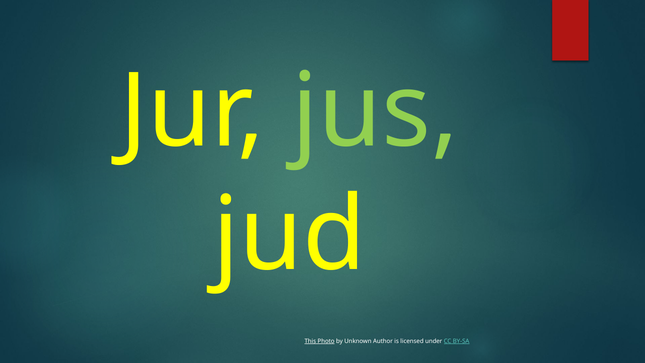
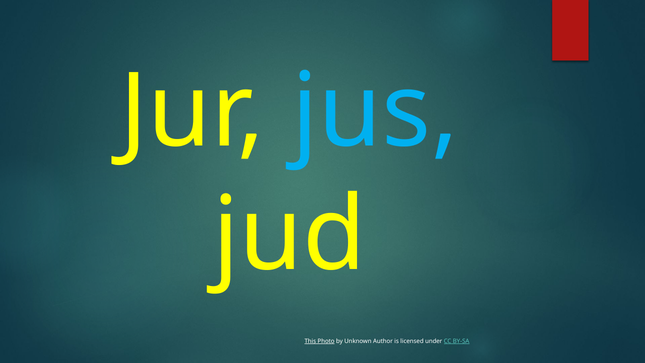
jus colour: light green -> light blue
